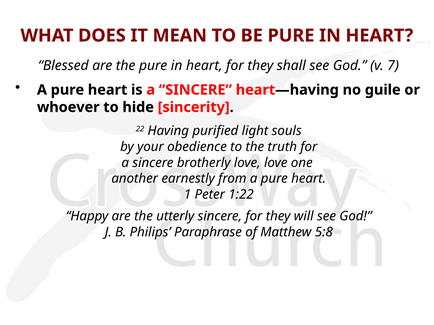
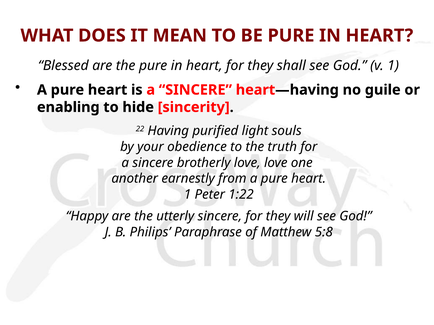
v 7: 7 -> 1
whoever: whoever -> enabling
